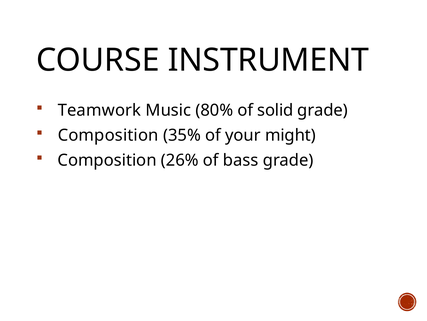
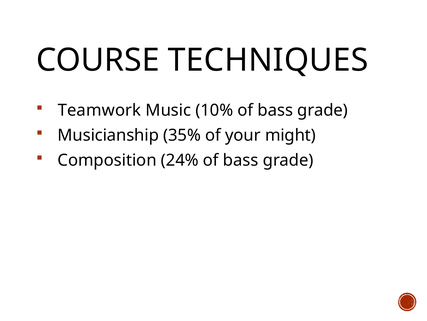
INSTRUMENT: INSTRUMENT -> TECHNIQUES
80%: 80% -> 10%
solid at (275, 110): solid -> bass
Composition at (108, 135): Composition -> Musicianship
26%: 26% -> 24%
